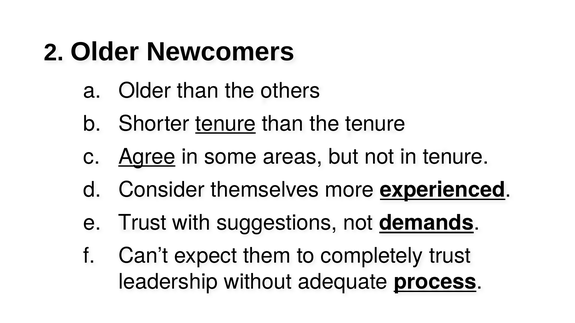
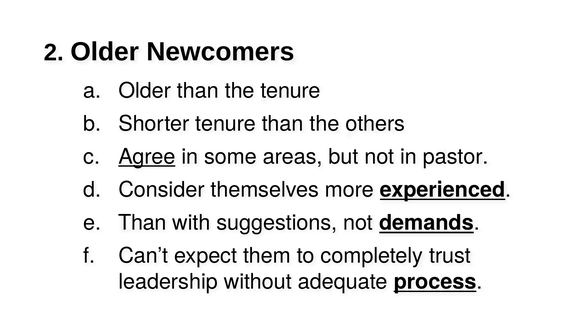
the others: others -> tenure
tenure at (226, 124) underline: present -> none
the tenure: tenure -> others
in tenure: tenure -> pastor
Trust at (142, 223): Trust -> Than
